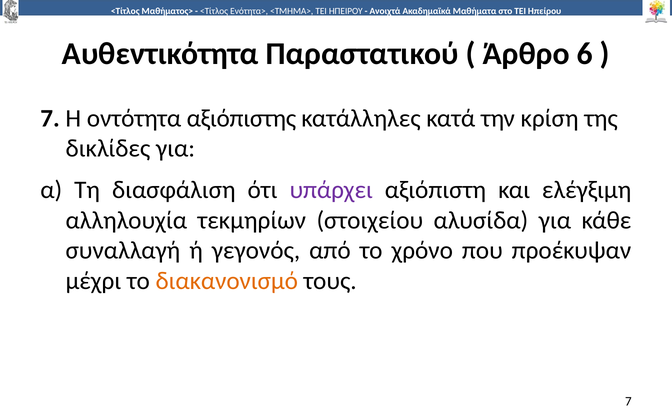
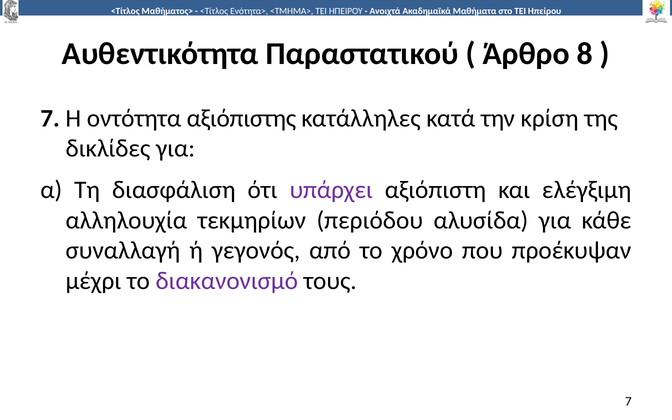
6: 6 -> 8
στοιχείου: στοιχείου -> περιόδου
διακανονισμό colour: orange -> purple
